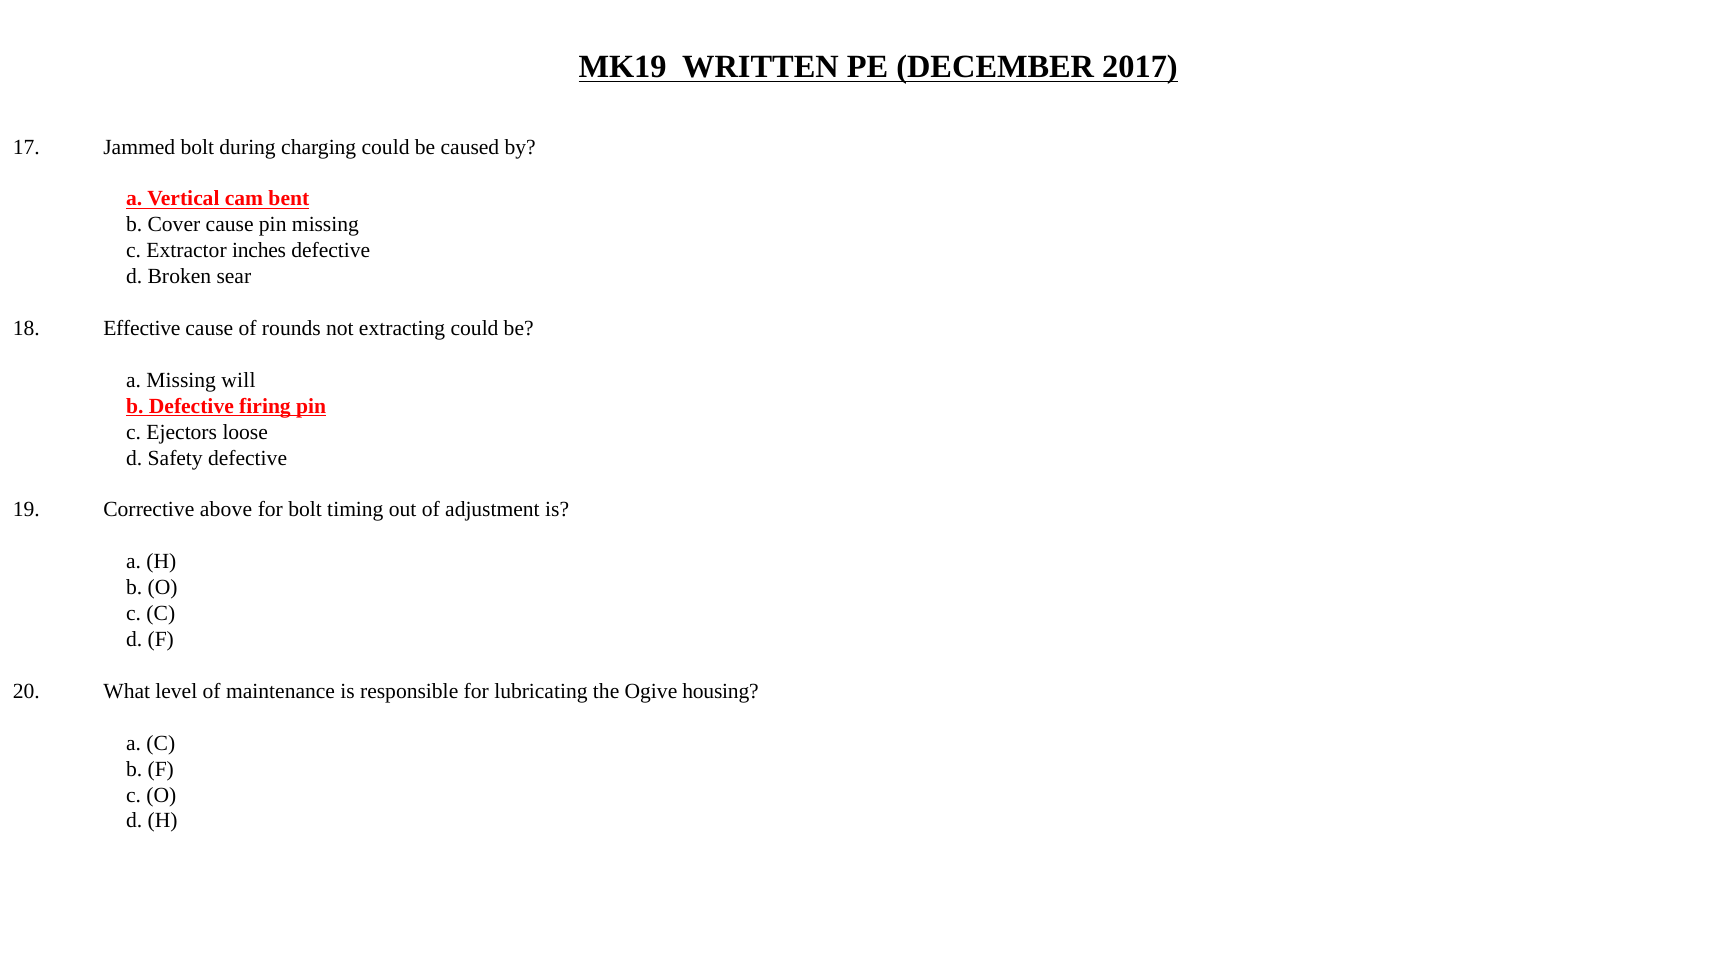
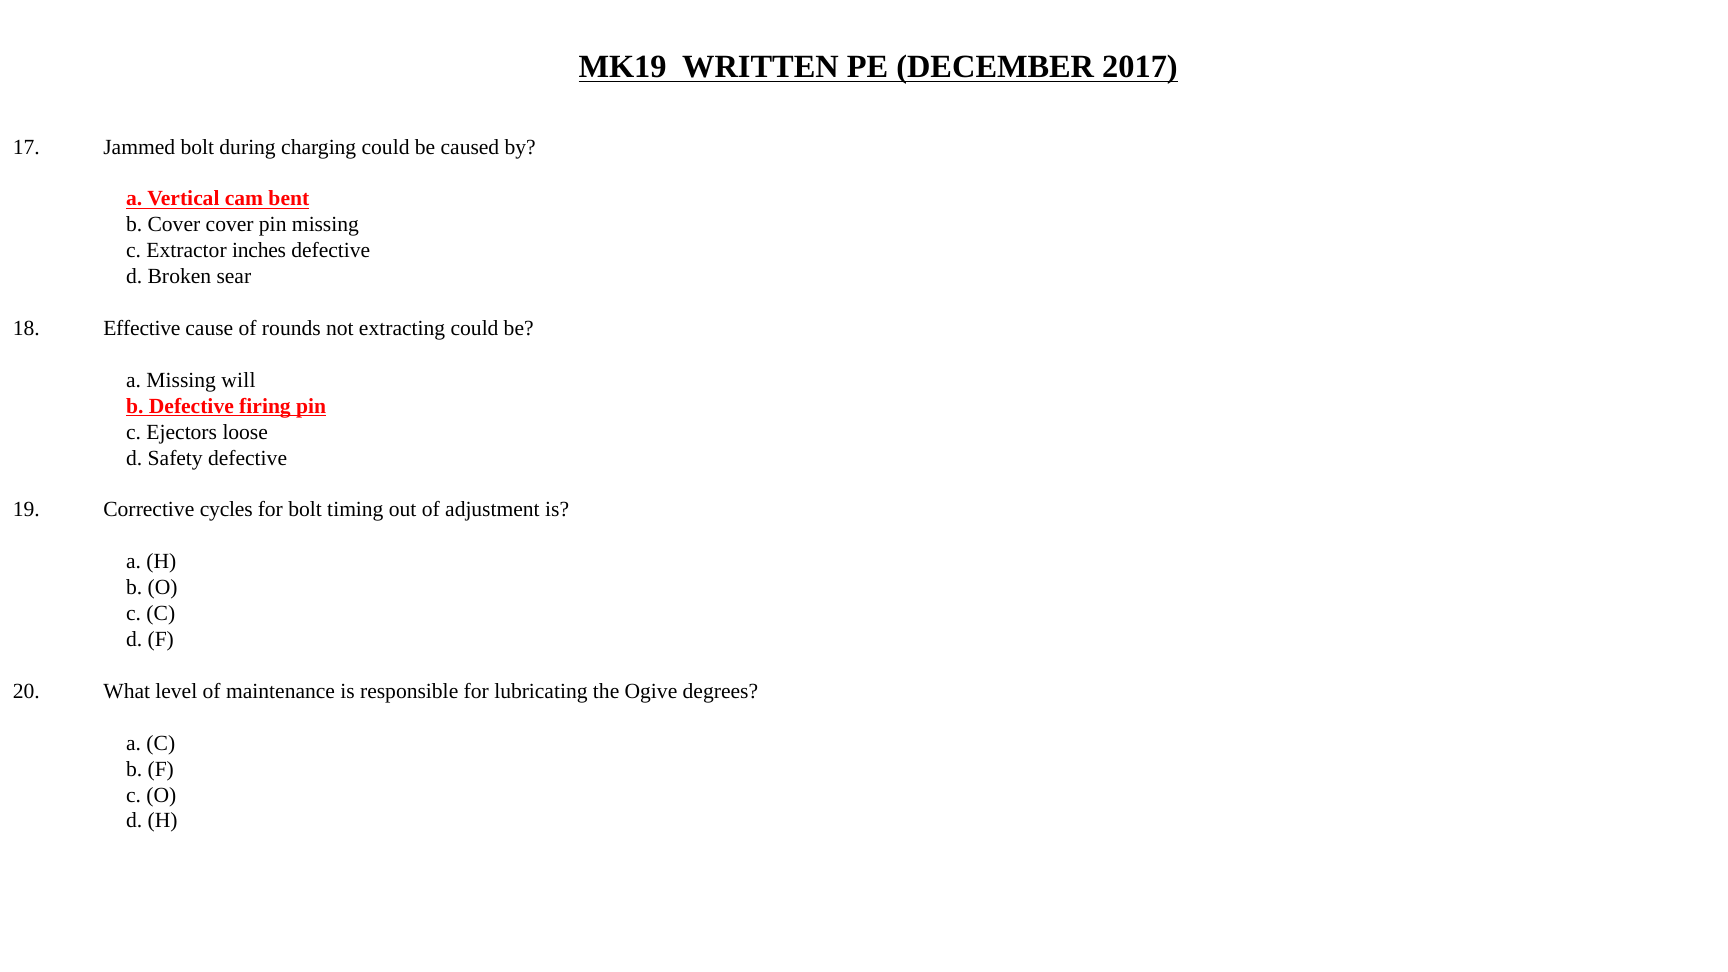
Cover cause: cause -> cover
above: above -> cycles
housing: housing -> degrees
